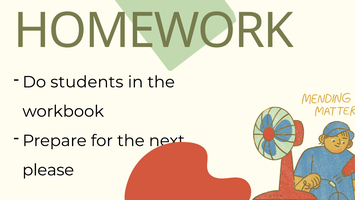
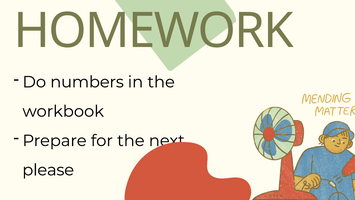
students: students -> numbers
